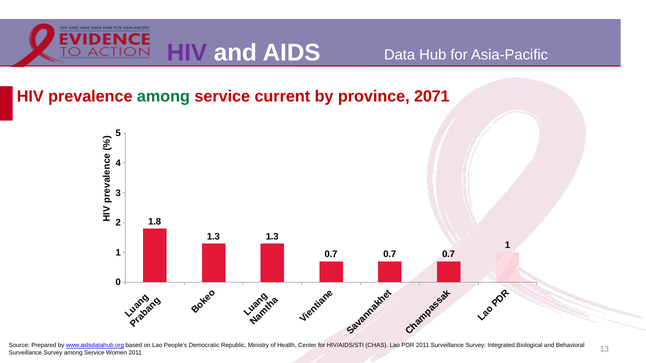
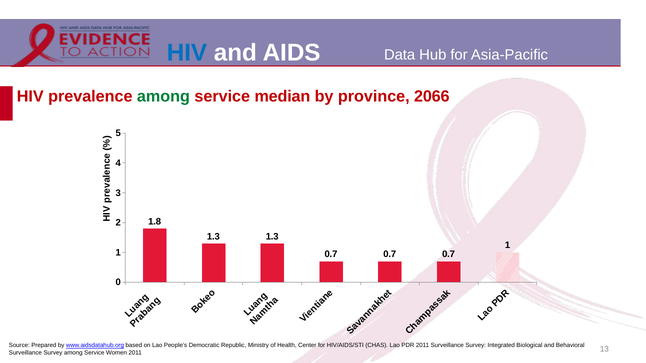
HIV at (187, 53) colour: purple -> blue
current: current -> median
2071: 2071 -> 2066
